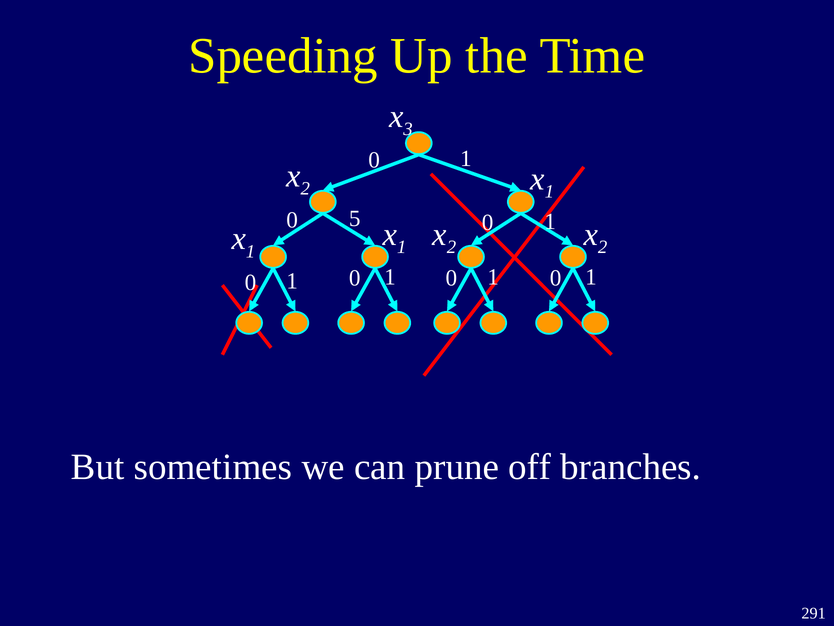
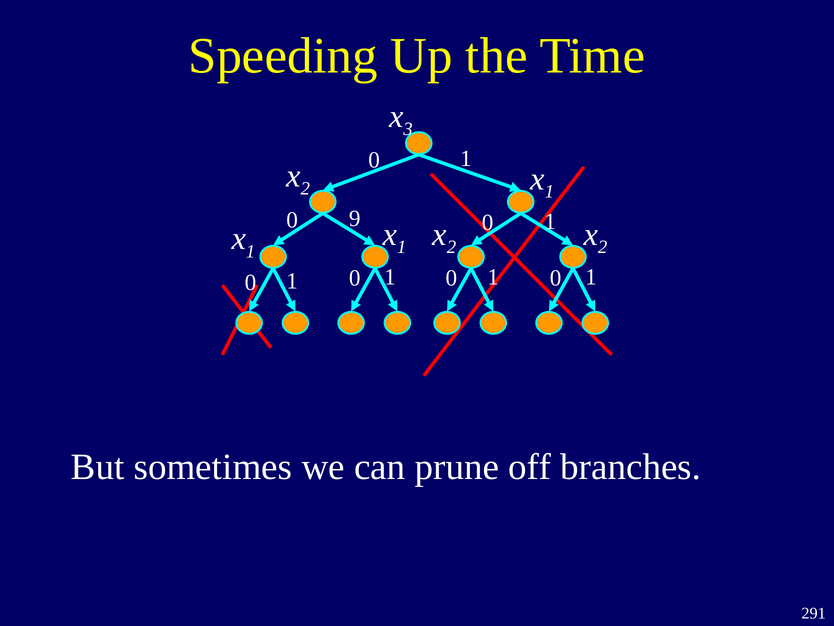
5: 5 -> 9
